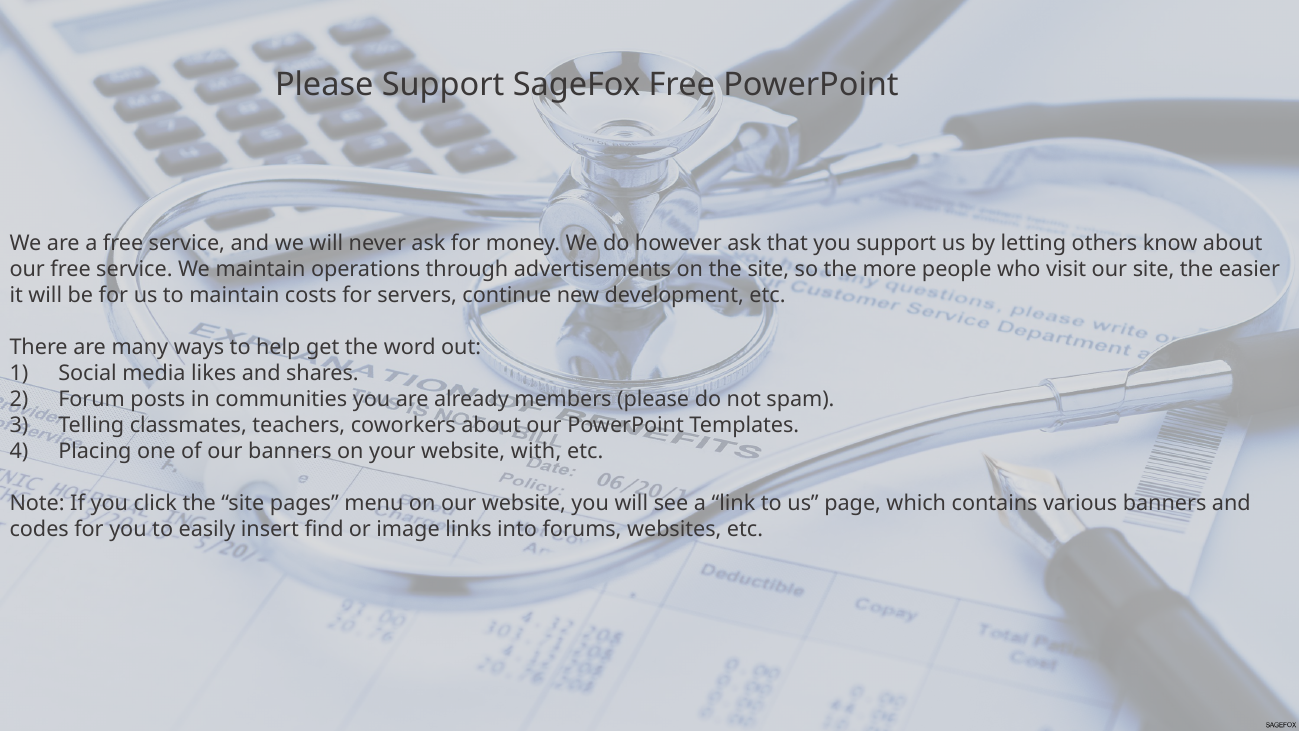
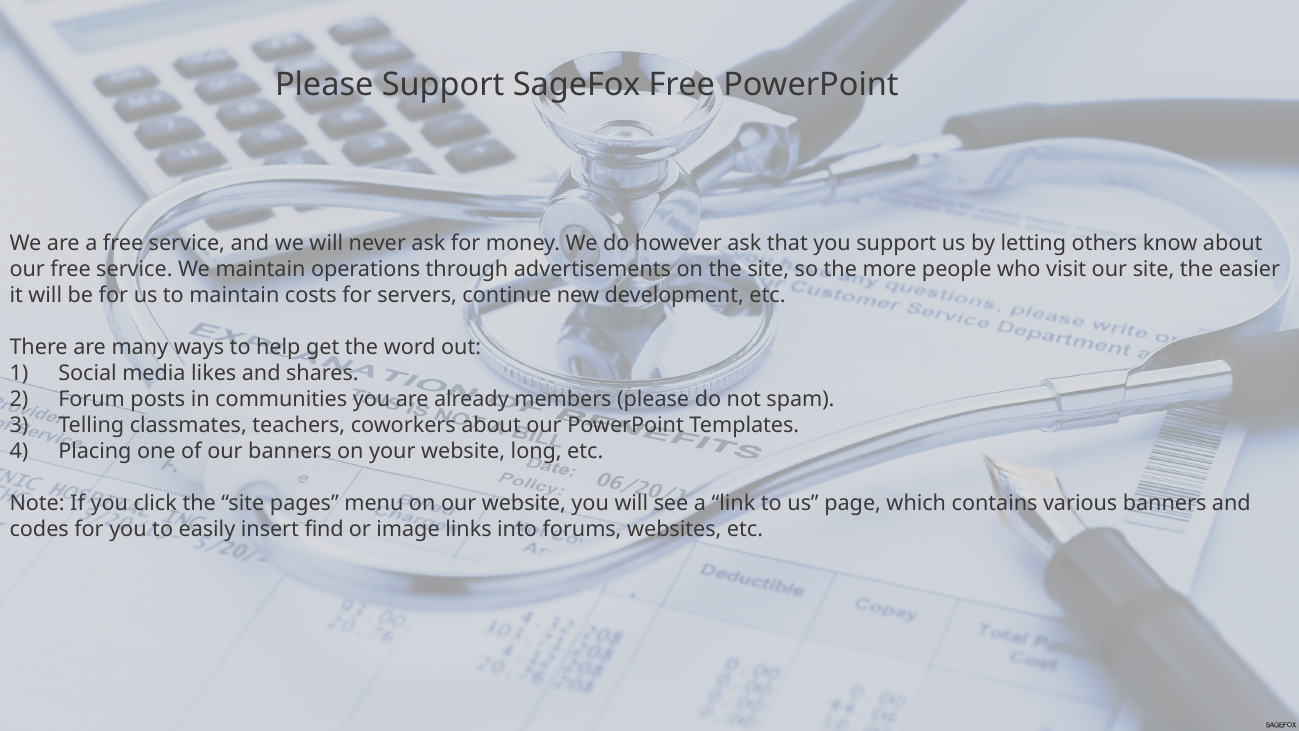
with: with -> long
